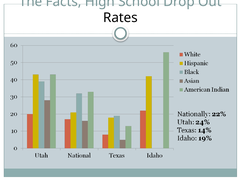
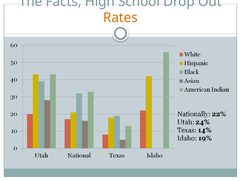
Rates colour: black -> orange
